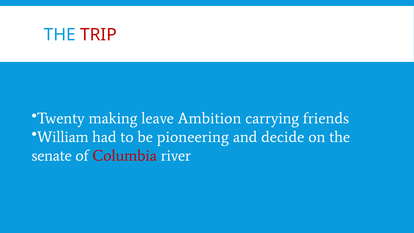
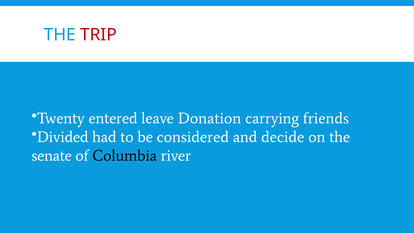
making: making -> entered
Ambition: Ambition -> Donation
William: William -> Divided
pioneering: pioneering -> considered
Columbia colour: red -> black
